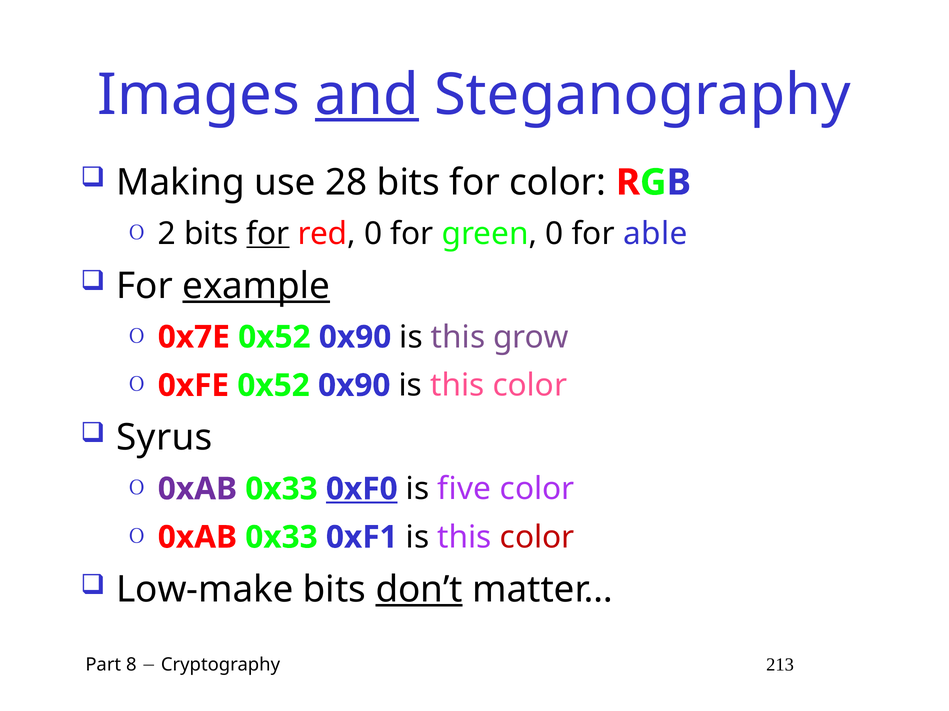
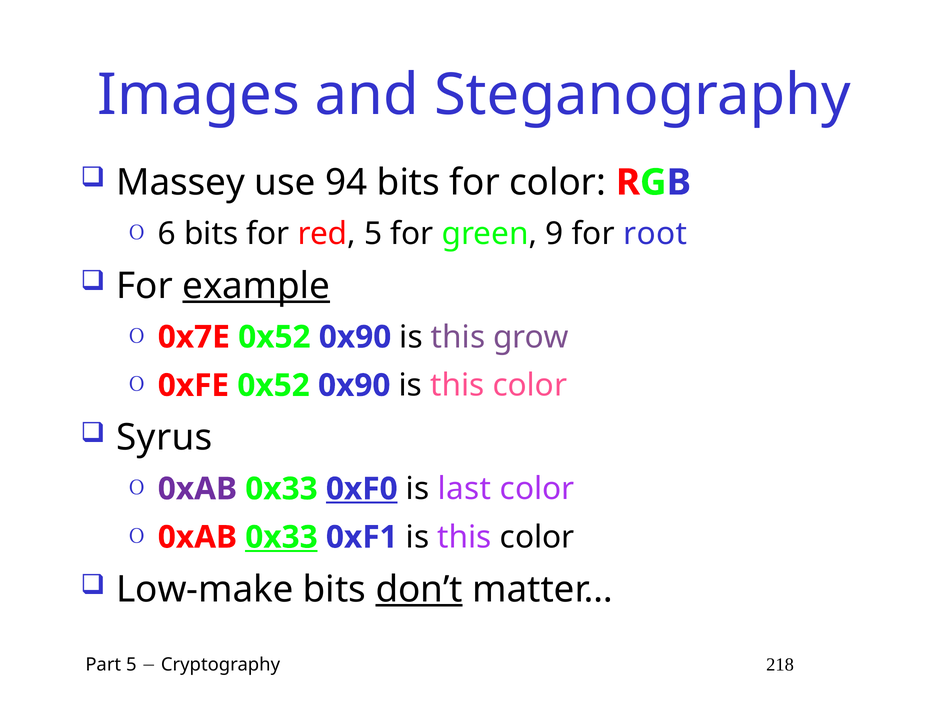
and underline: present -> none
Making: Making -> Massey
28: 28 -> 94
2: 2 -> 6
for at (268, 234) underline: present -> none
red 0: 0 -> 5
green 0: 0 -> 9
able: able -> root
five: five -> last
0x33 at (281, 538) underline: none -> present
color at (537, 538) colour: red -> black
Part 8: 8 -> 5
213: 213 -> 218
